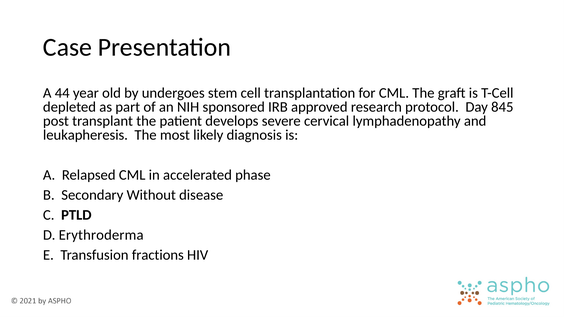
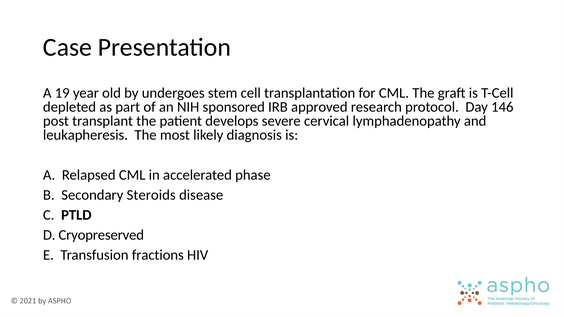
44: 44 -> 19
845: 845 -> 146
Without: Without -> Steroids
Erythroderma: Erythroderma -> Cryopreserved
